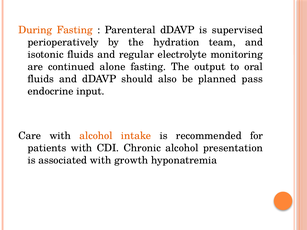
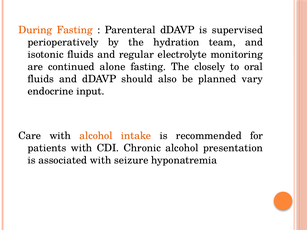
output: output -> closely
pass: pass -> vary
growth: growth -> seizure
